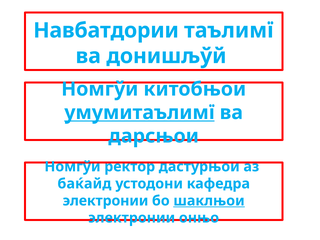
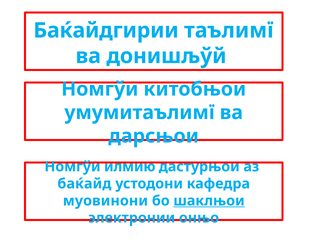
Навбатдории: Навбатдории -> Баќайдгирии
умумитаълимї underline: present -> none
ректор: ректор -> илмию
электронии at (106, 201): электронии -> муовинони
